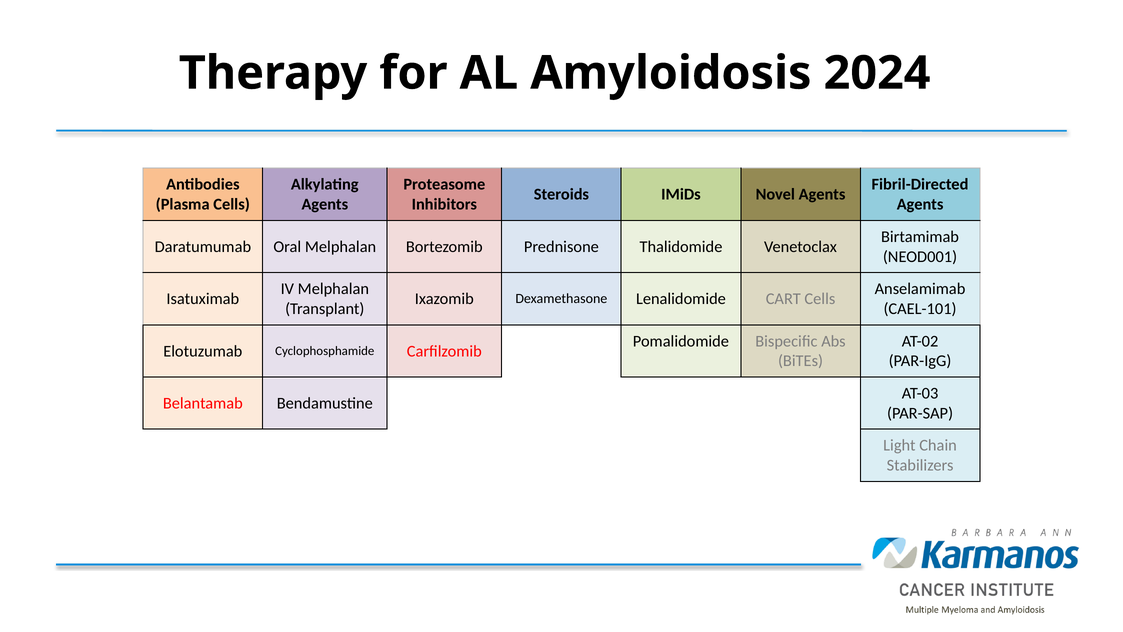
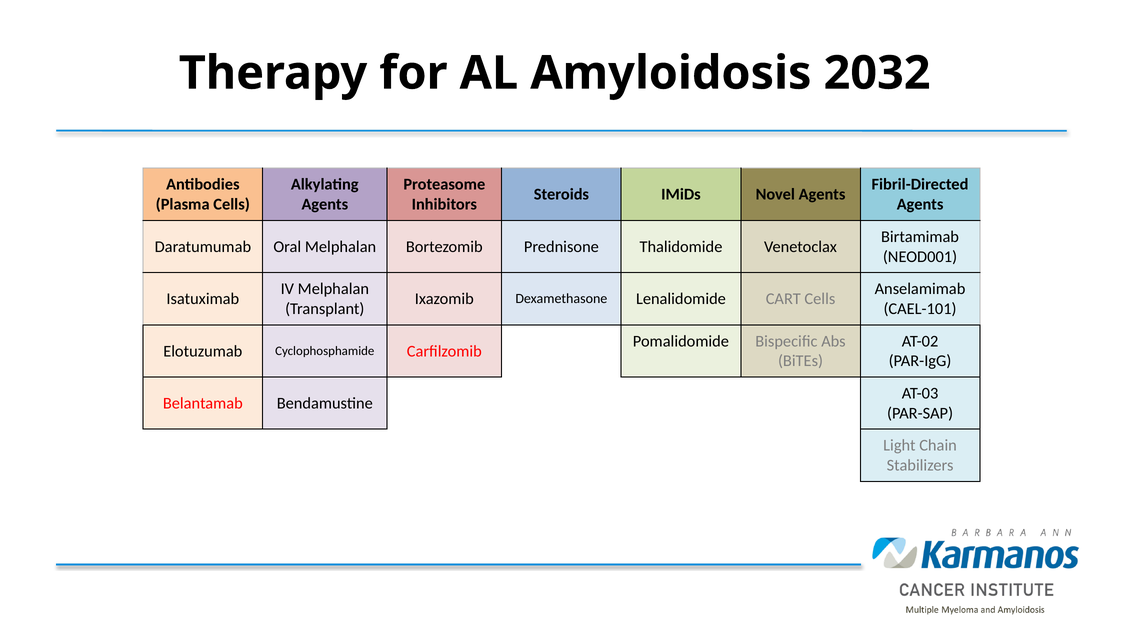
2024: 2024 -> 2032
